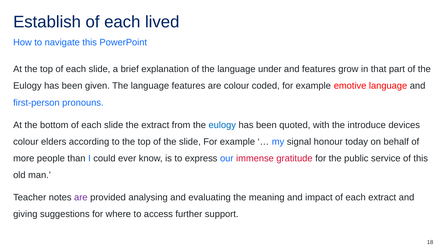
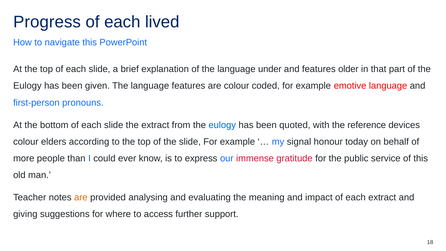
Establish: Establish -> Progress
grow: grow -> older
introduce: introduce -> reference
are at (81, 197) colour: purple -> orange
